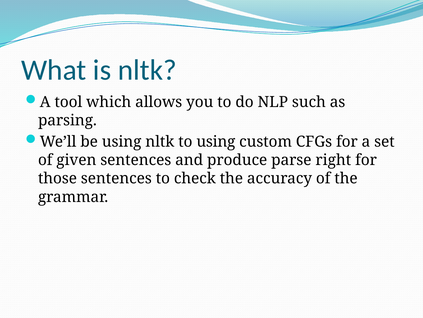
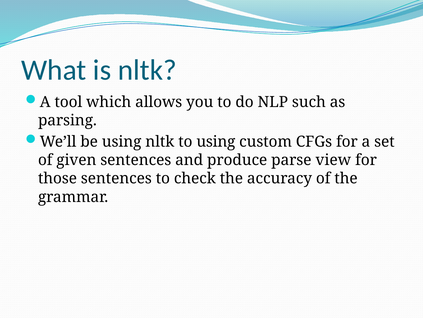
right: right -> view
